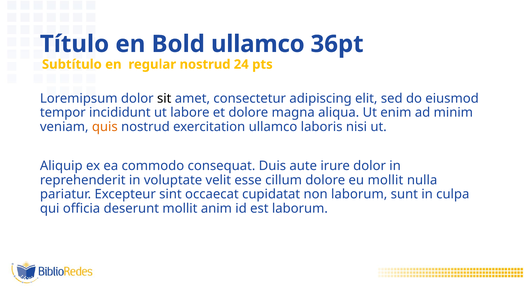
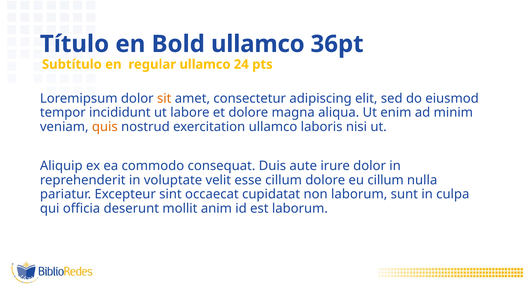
regular nostrud: nostrud -> ullamco
sit colour: black -> orange
eu mollit: mollit -> cillum
